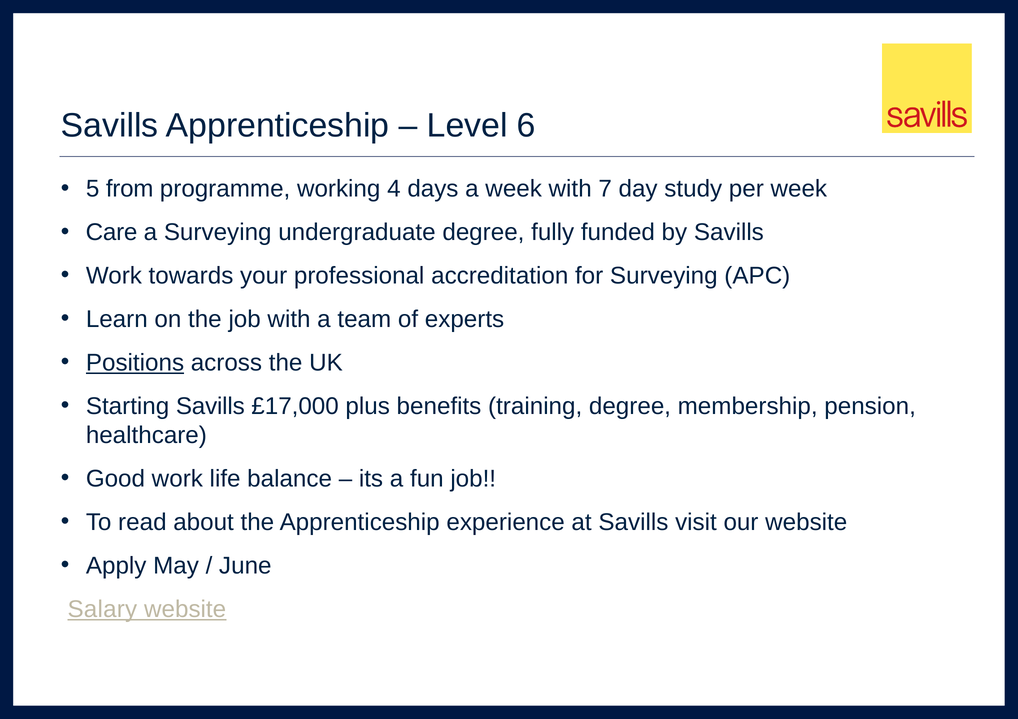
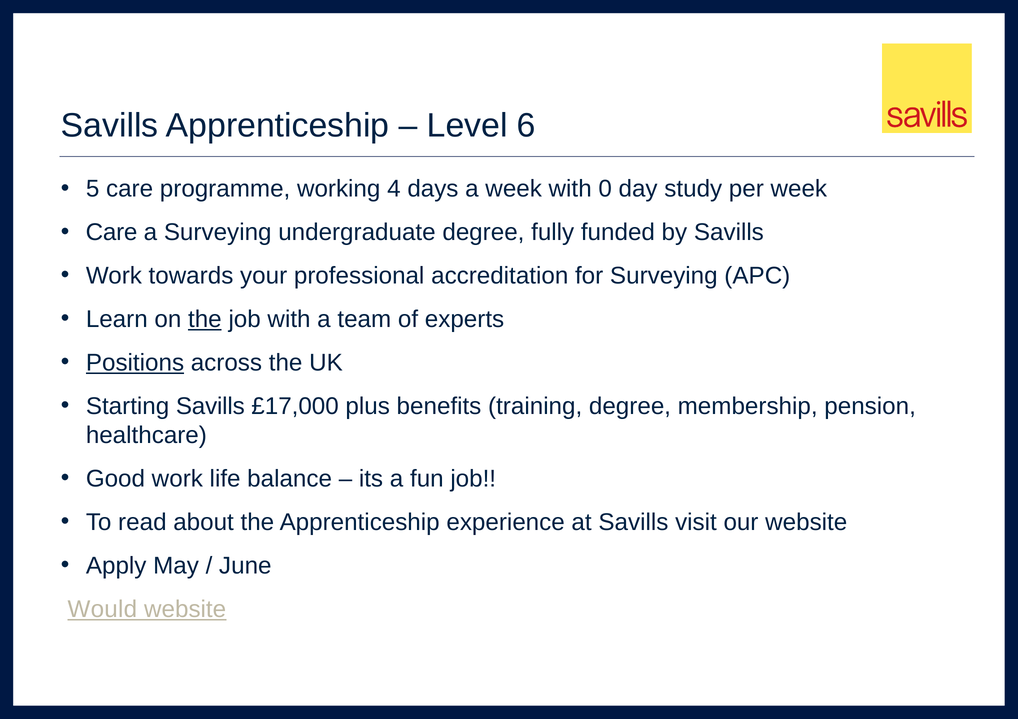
5 from: from -> care
7: 7 -> 0
the at (205, 320) underline: none -> present
Salary: Salary -> Would
